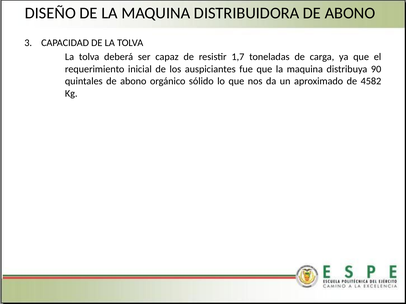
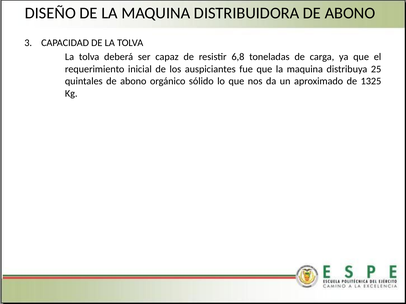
1,7: 1,7 -> 6,8
90: 90 -> 25
4582: 4582 -> 1325
